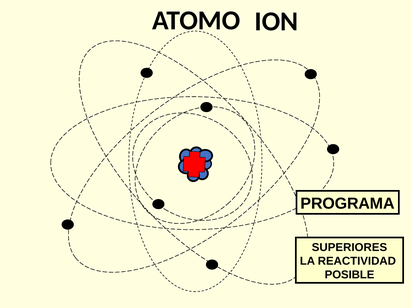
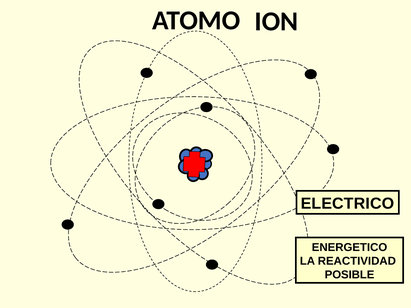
PROGRAMA: PROGRAMA -> ELECTRICO
SUPERIORES: SUPERIORES -> ENERGETICO
